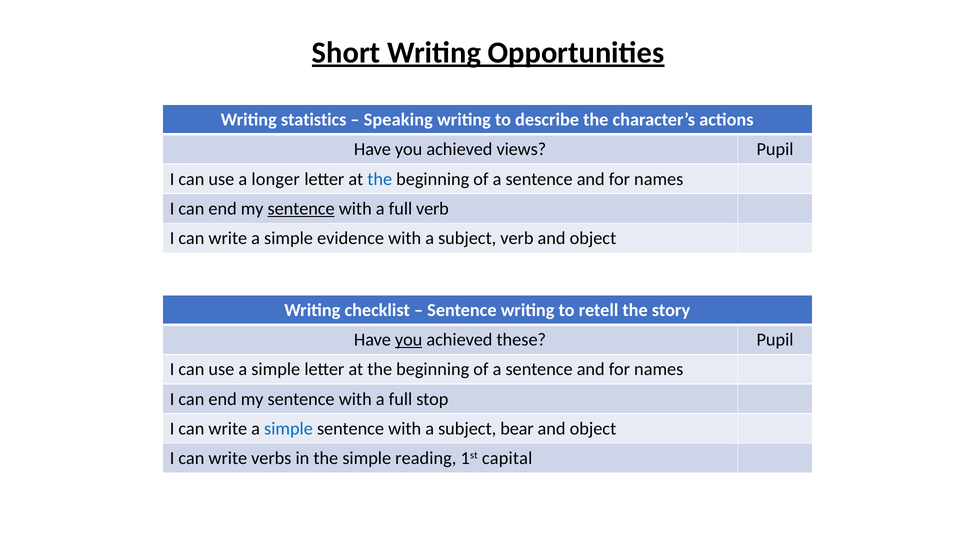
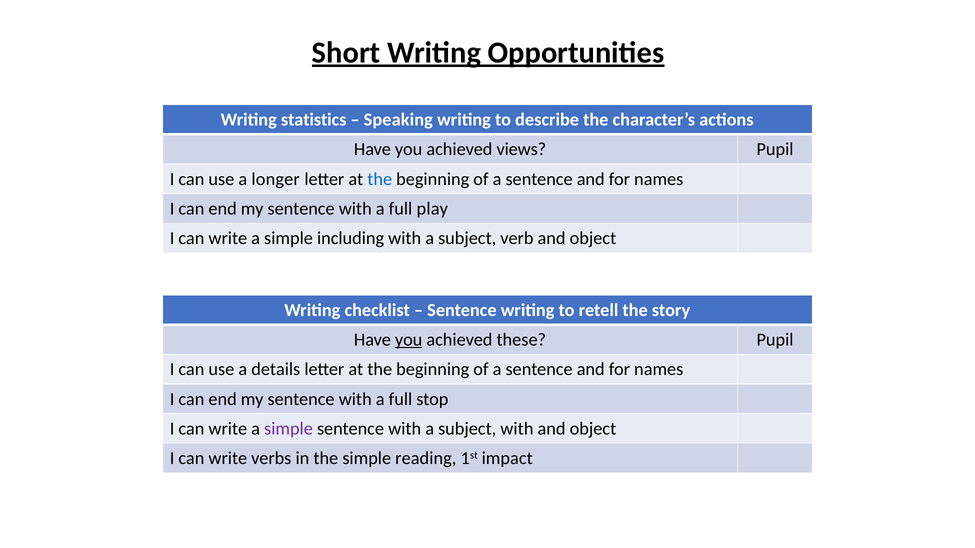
sentence at (301, 209) underline: present -> none
full verb: verb -> play
evidence: evidence -> including
use a simple: simple -> details
simple at (288, 429) colour: blue -> purple
subject bear: bear -> with
capital: capital -> impact
